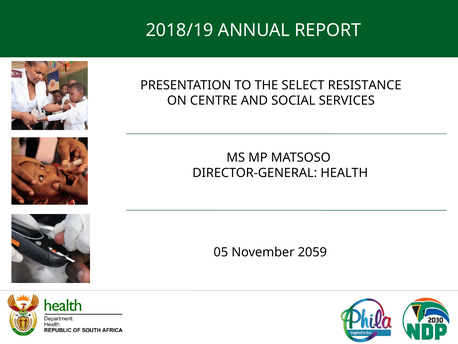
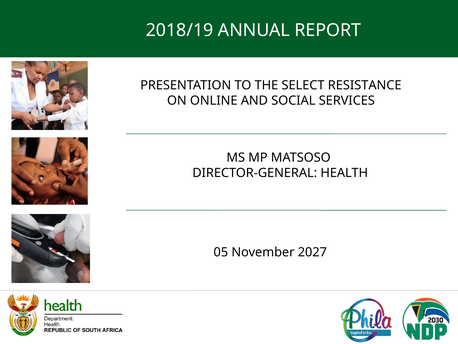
CENTRE: CENTRE -> ONLINE
2059: 2059 -> 2027
